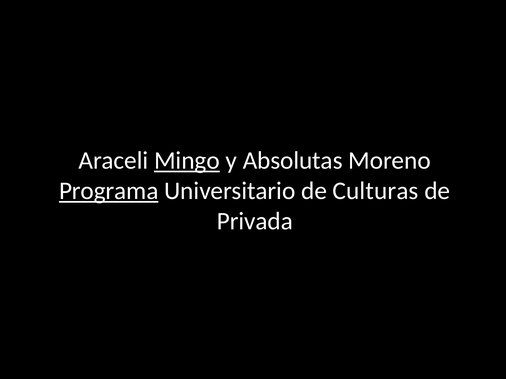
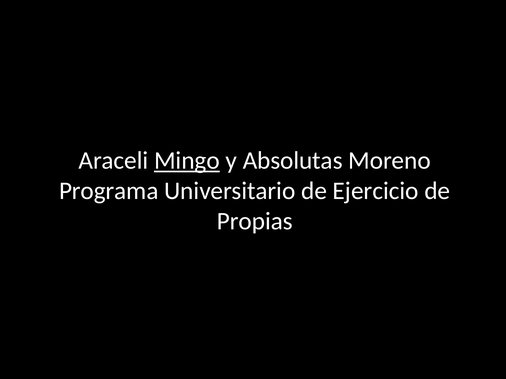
Programa underline: present -> none
Culturas: Culturas -> Ejercicio
Privada: Privada -> Propias
